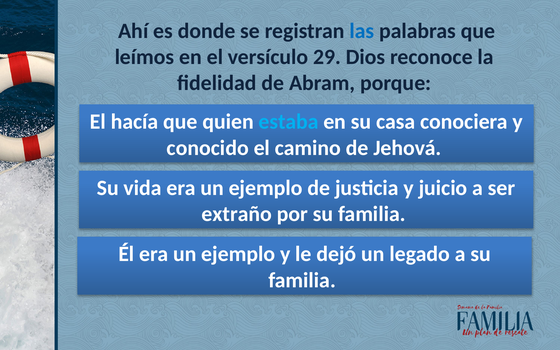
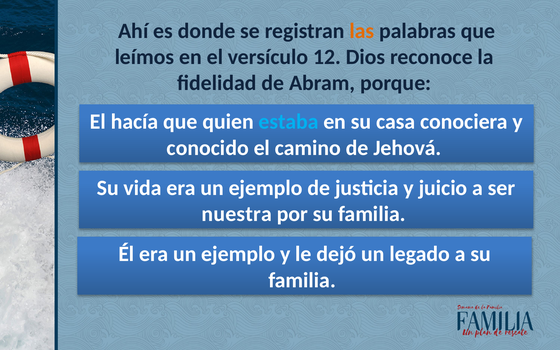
las colour: blue -> orange
29: 29 -> 12
extraño: extraño -> nuestra
